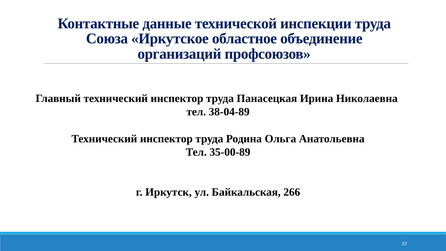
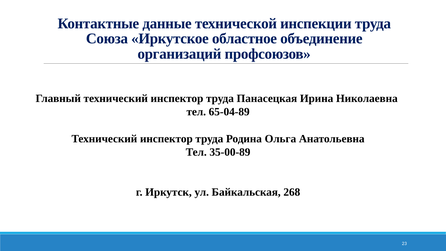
38-04-89: 38-04-89 -> 65-04-89
266: 266 -> 268
